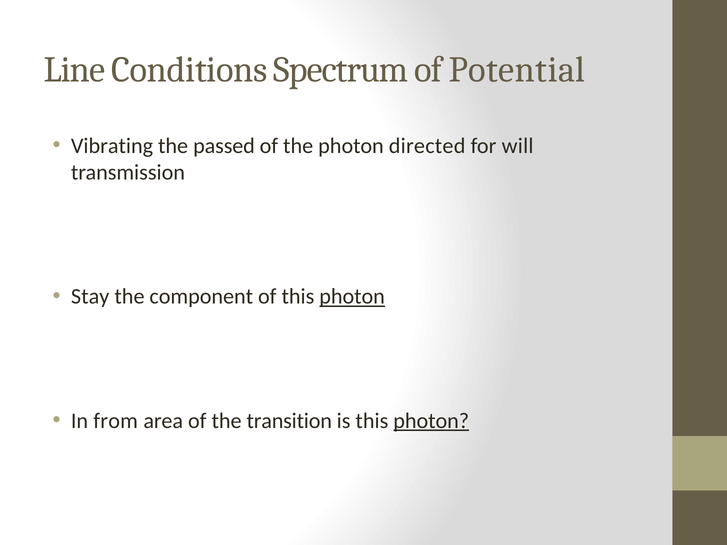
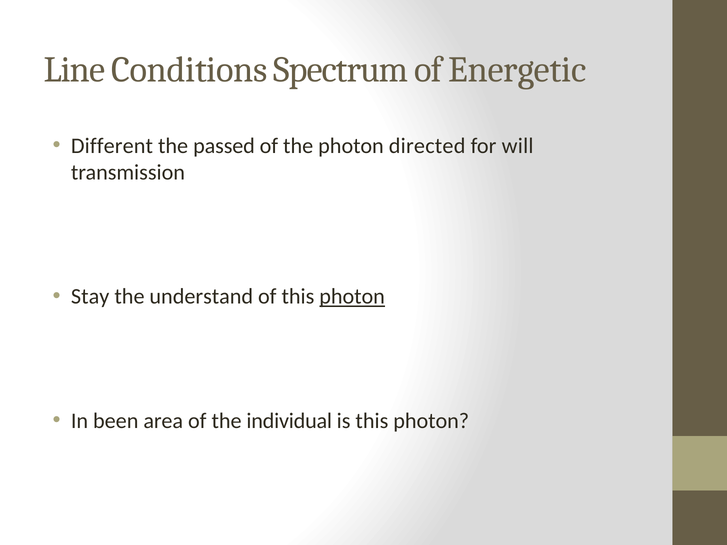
Potential: Potential -> Energetic
Vibrating: Vibrating -> Different
component: component -> understand
from: from -> been
transition: transition -> individual
photon at (431, 421) underline: present -> none
